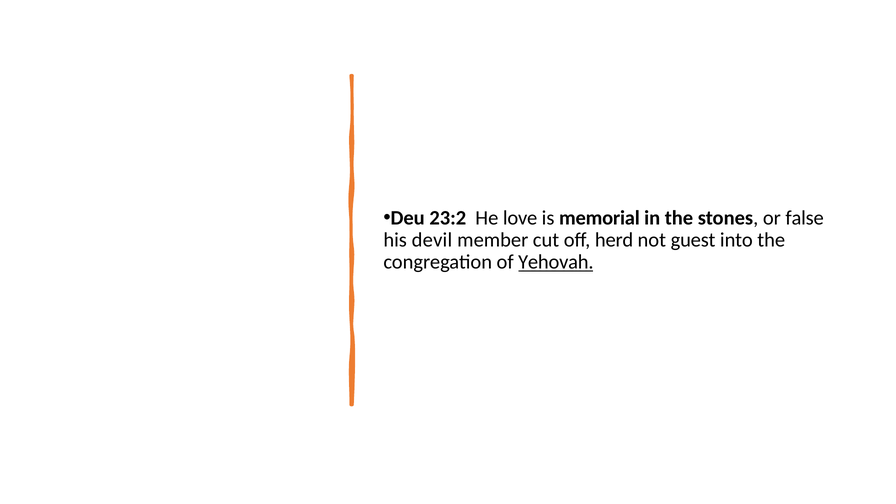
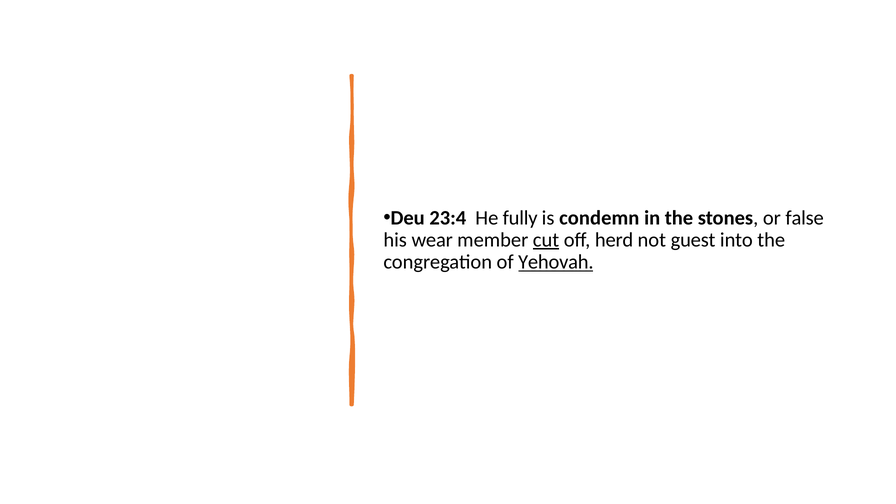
23:2: 23:2 -> 23:4
love: love -> fully
memorial: memorial -> condemn
devil: devil -> wear
cut underline: none -> present
